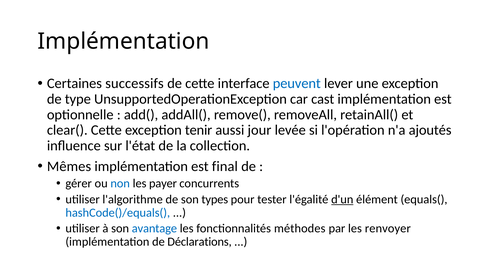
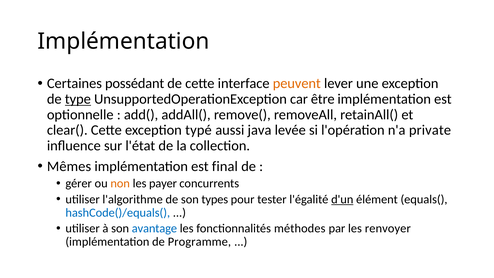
successifs: successifs -> possédant
peuvent colour: blue -> orange
type underline: none -> present
cast: cast -> être
tenir: tenir -> typé
jour: jour -> java
ajoutés: ajoutés -> private
non colour: blue -> orange
Déclarations: Déclarations -> Programme
